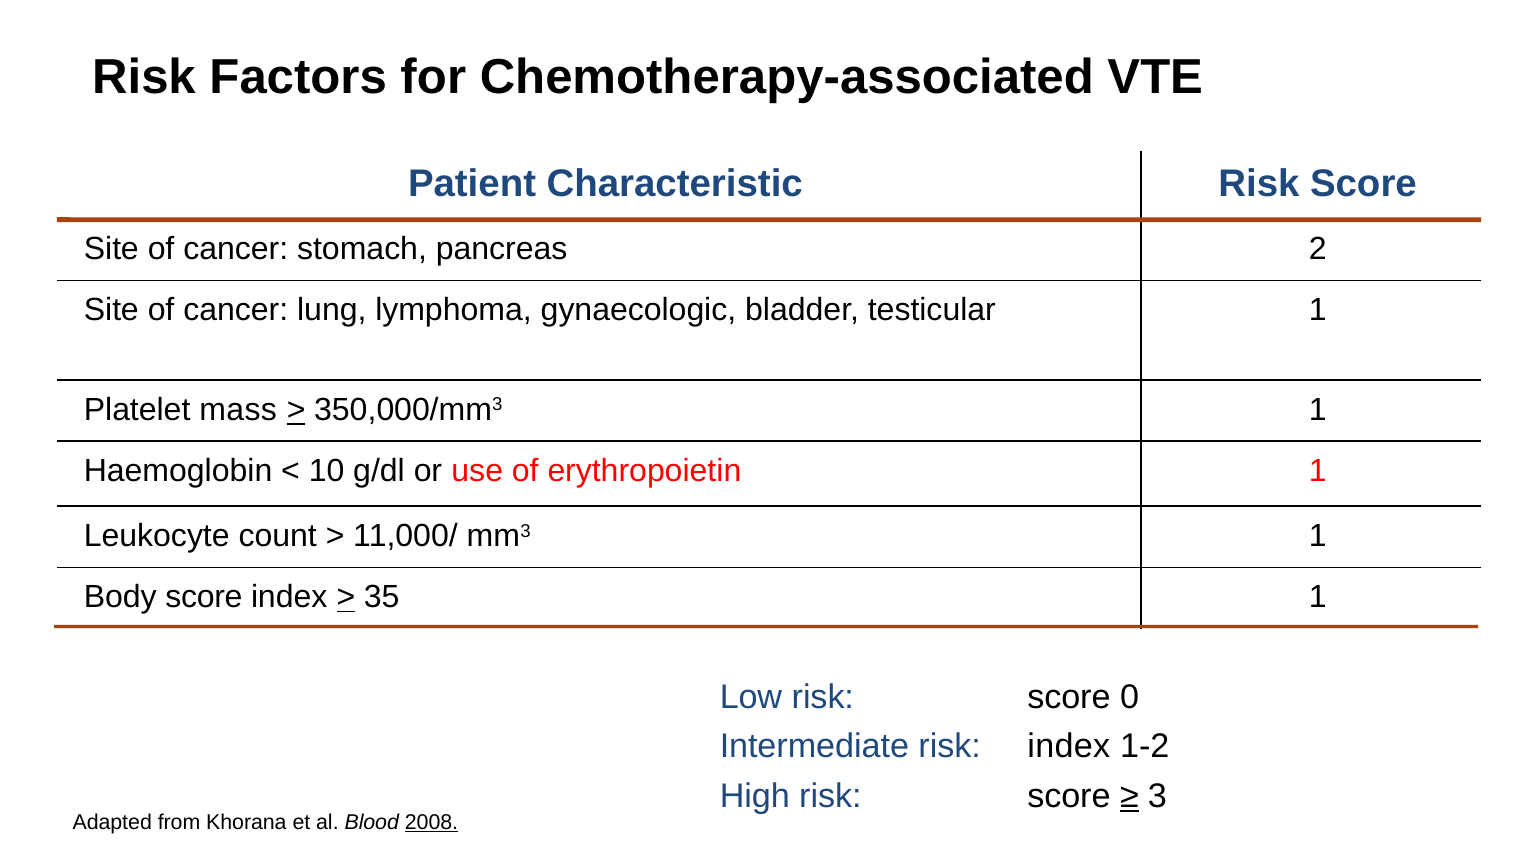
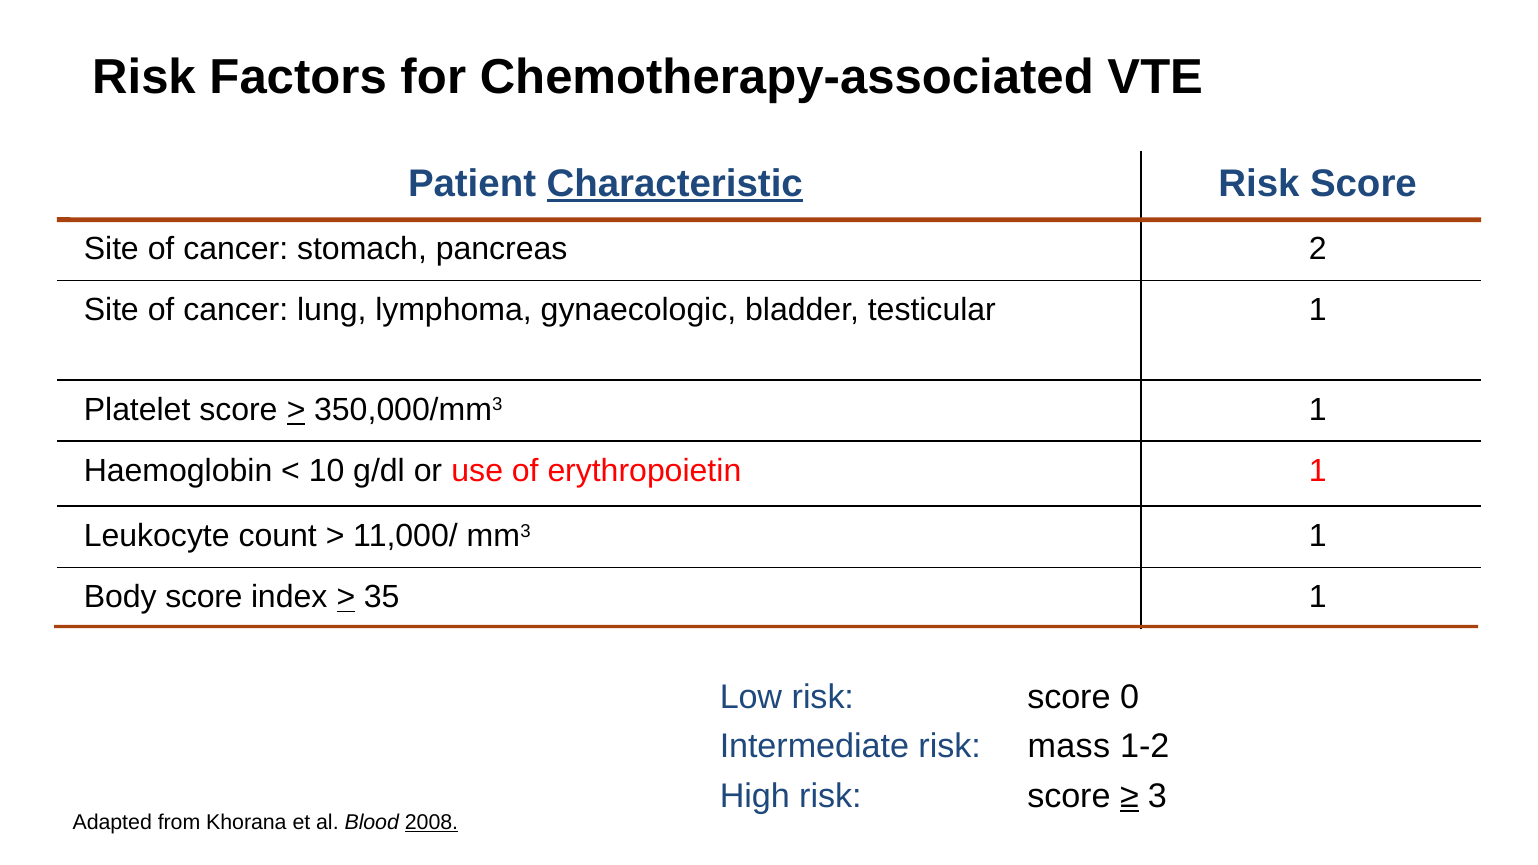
Characteristic underline: none -> present
Platelet mass: mass -> score
risk index: index -> mass
